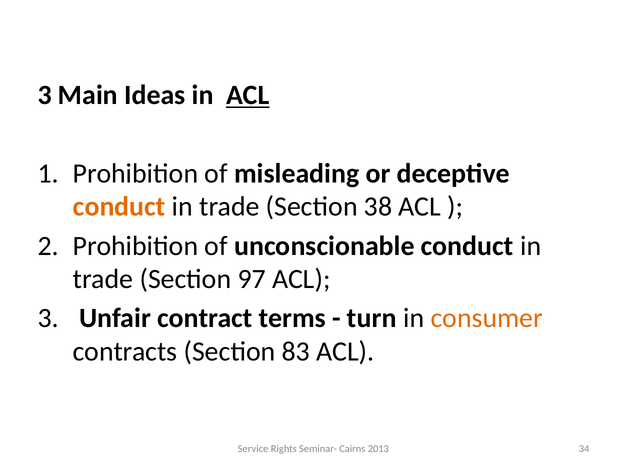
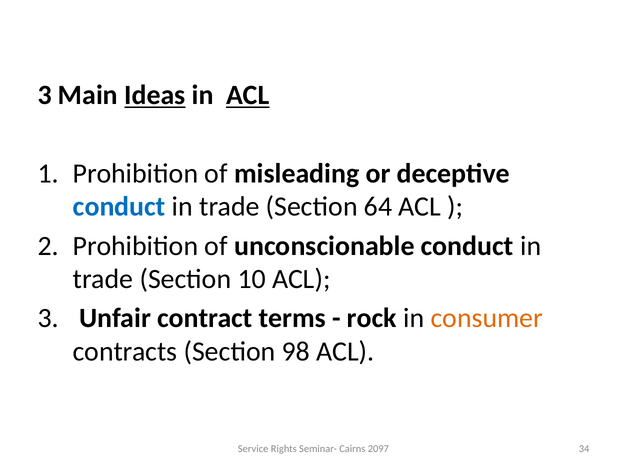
Ideas underline: none -> present
conduct at (119, 207) colour: orange -> blue
38: 38 -> 64
97: 97 -> 10
turn: turn -> rock
83: 83 -> 98
2013: 2013 -> 2097
